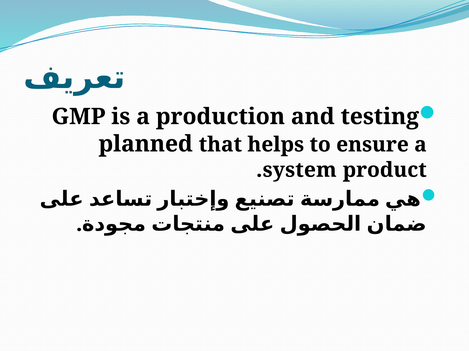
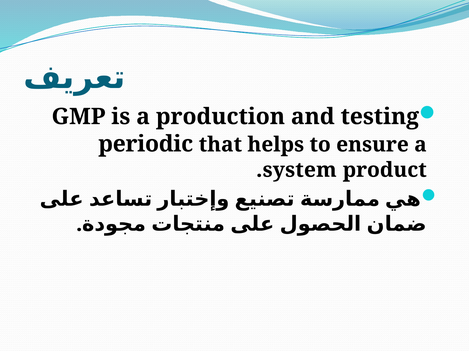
planned: planned -> periodic
